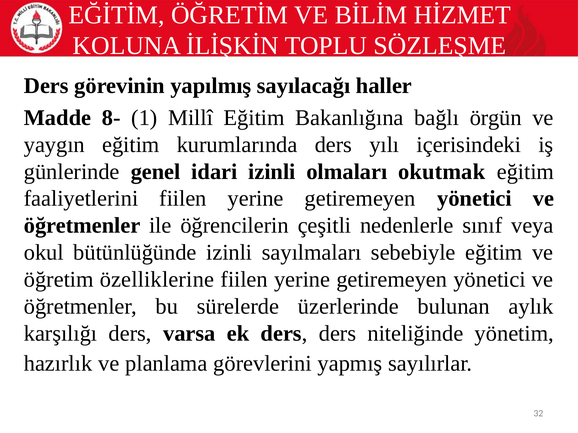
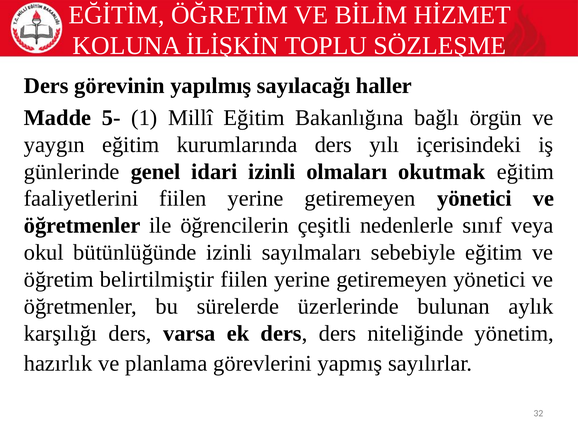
8-: 8- -> 5-
özelliklerine: özelliklerine -> belirtilmiştir
